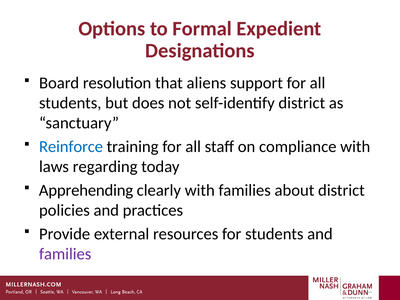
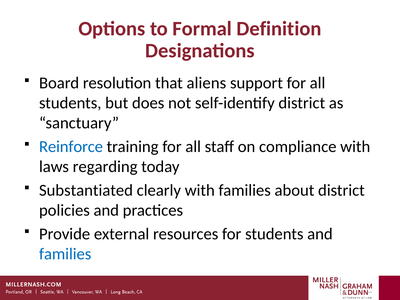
Expedient: Expedient -> Definition
Apprehending: Apprehending -> Substantiated
families at (65, 254) colour: purple -> blue
